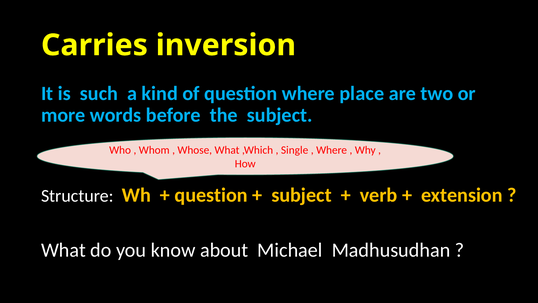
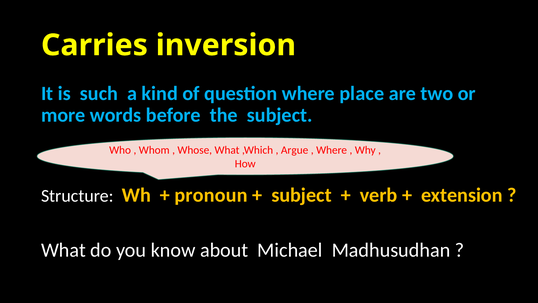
Single: Single -> Argue
question at (211, 195): question -> pronoun
